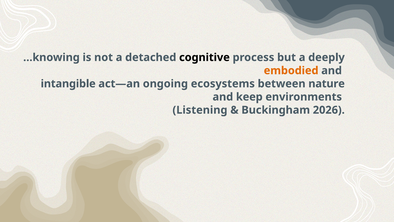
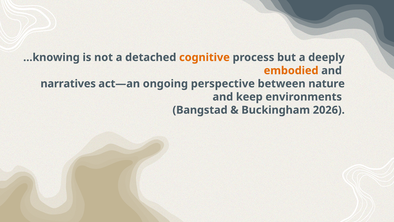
cognitive colour: black -> orange
intangible: intangible -> narratives
ecosystems: ecosystems -> perspective
Listening: Listening -> Bangstad
